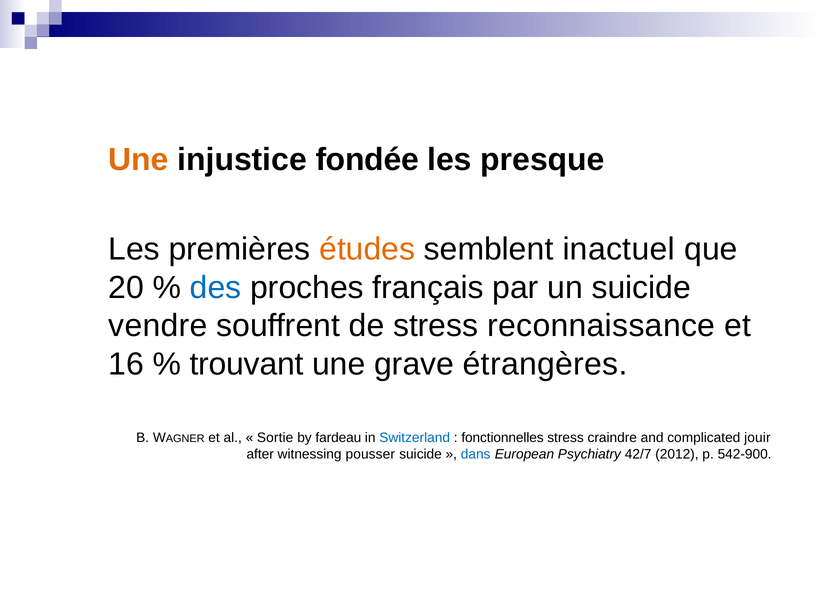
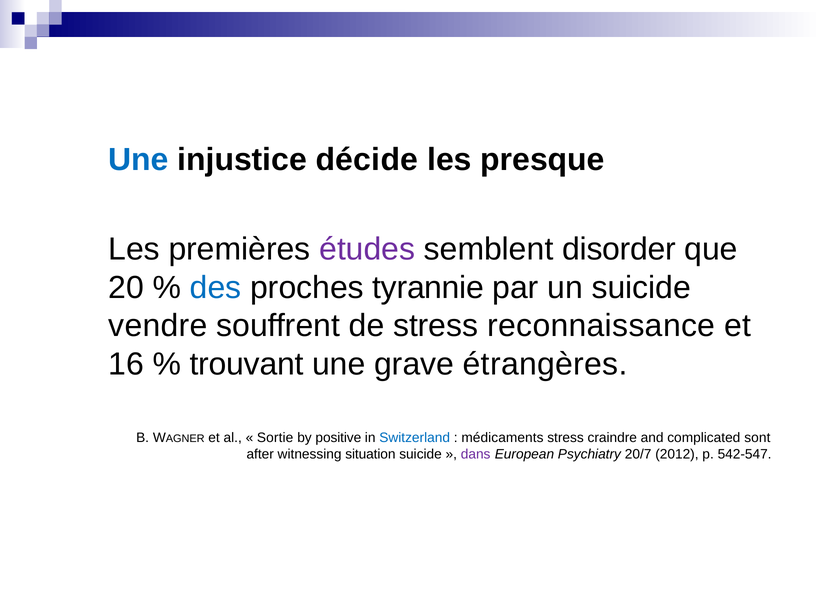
Une at (139, 160) colour: orange -> blue
fondée: fondée -> décide
études colour: orange -> purple
inactuel: inactuel -> disorder
français: français -> tyrannie
fardeau: fardeau -> positive
fonctionnelles: fonctionnelles -> médicaments
jouir: jouir -> sont
pousser: pousser -> situation
dans colour: blue -> purple
42/7: 42/7 -> 20/7
542-900: 542-900 -> 542-547
